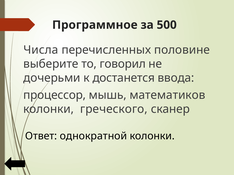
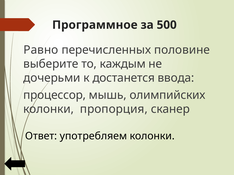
Числа: Числа -> Равно
говорил: говорил -> каждым
математиков: математиков -> олимпийских
греческого: греческого -> пропорция
однократной: однократной -> употребляем
